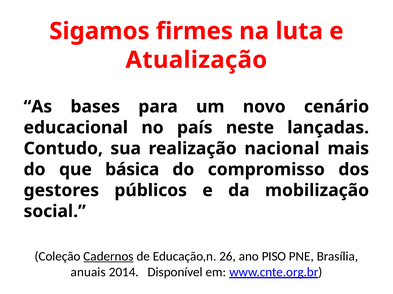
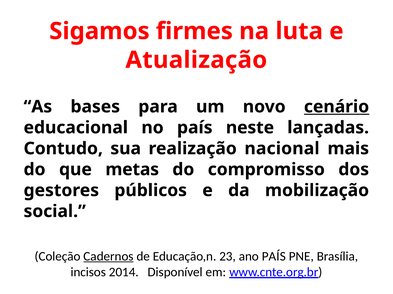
cenário underline: none -> present
básica: básica -> metas
26: 26 -> 23
ano PISO: PISO -> PAÍS
anuais: anuais -> incisos
